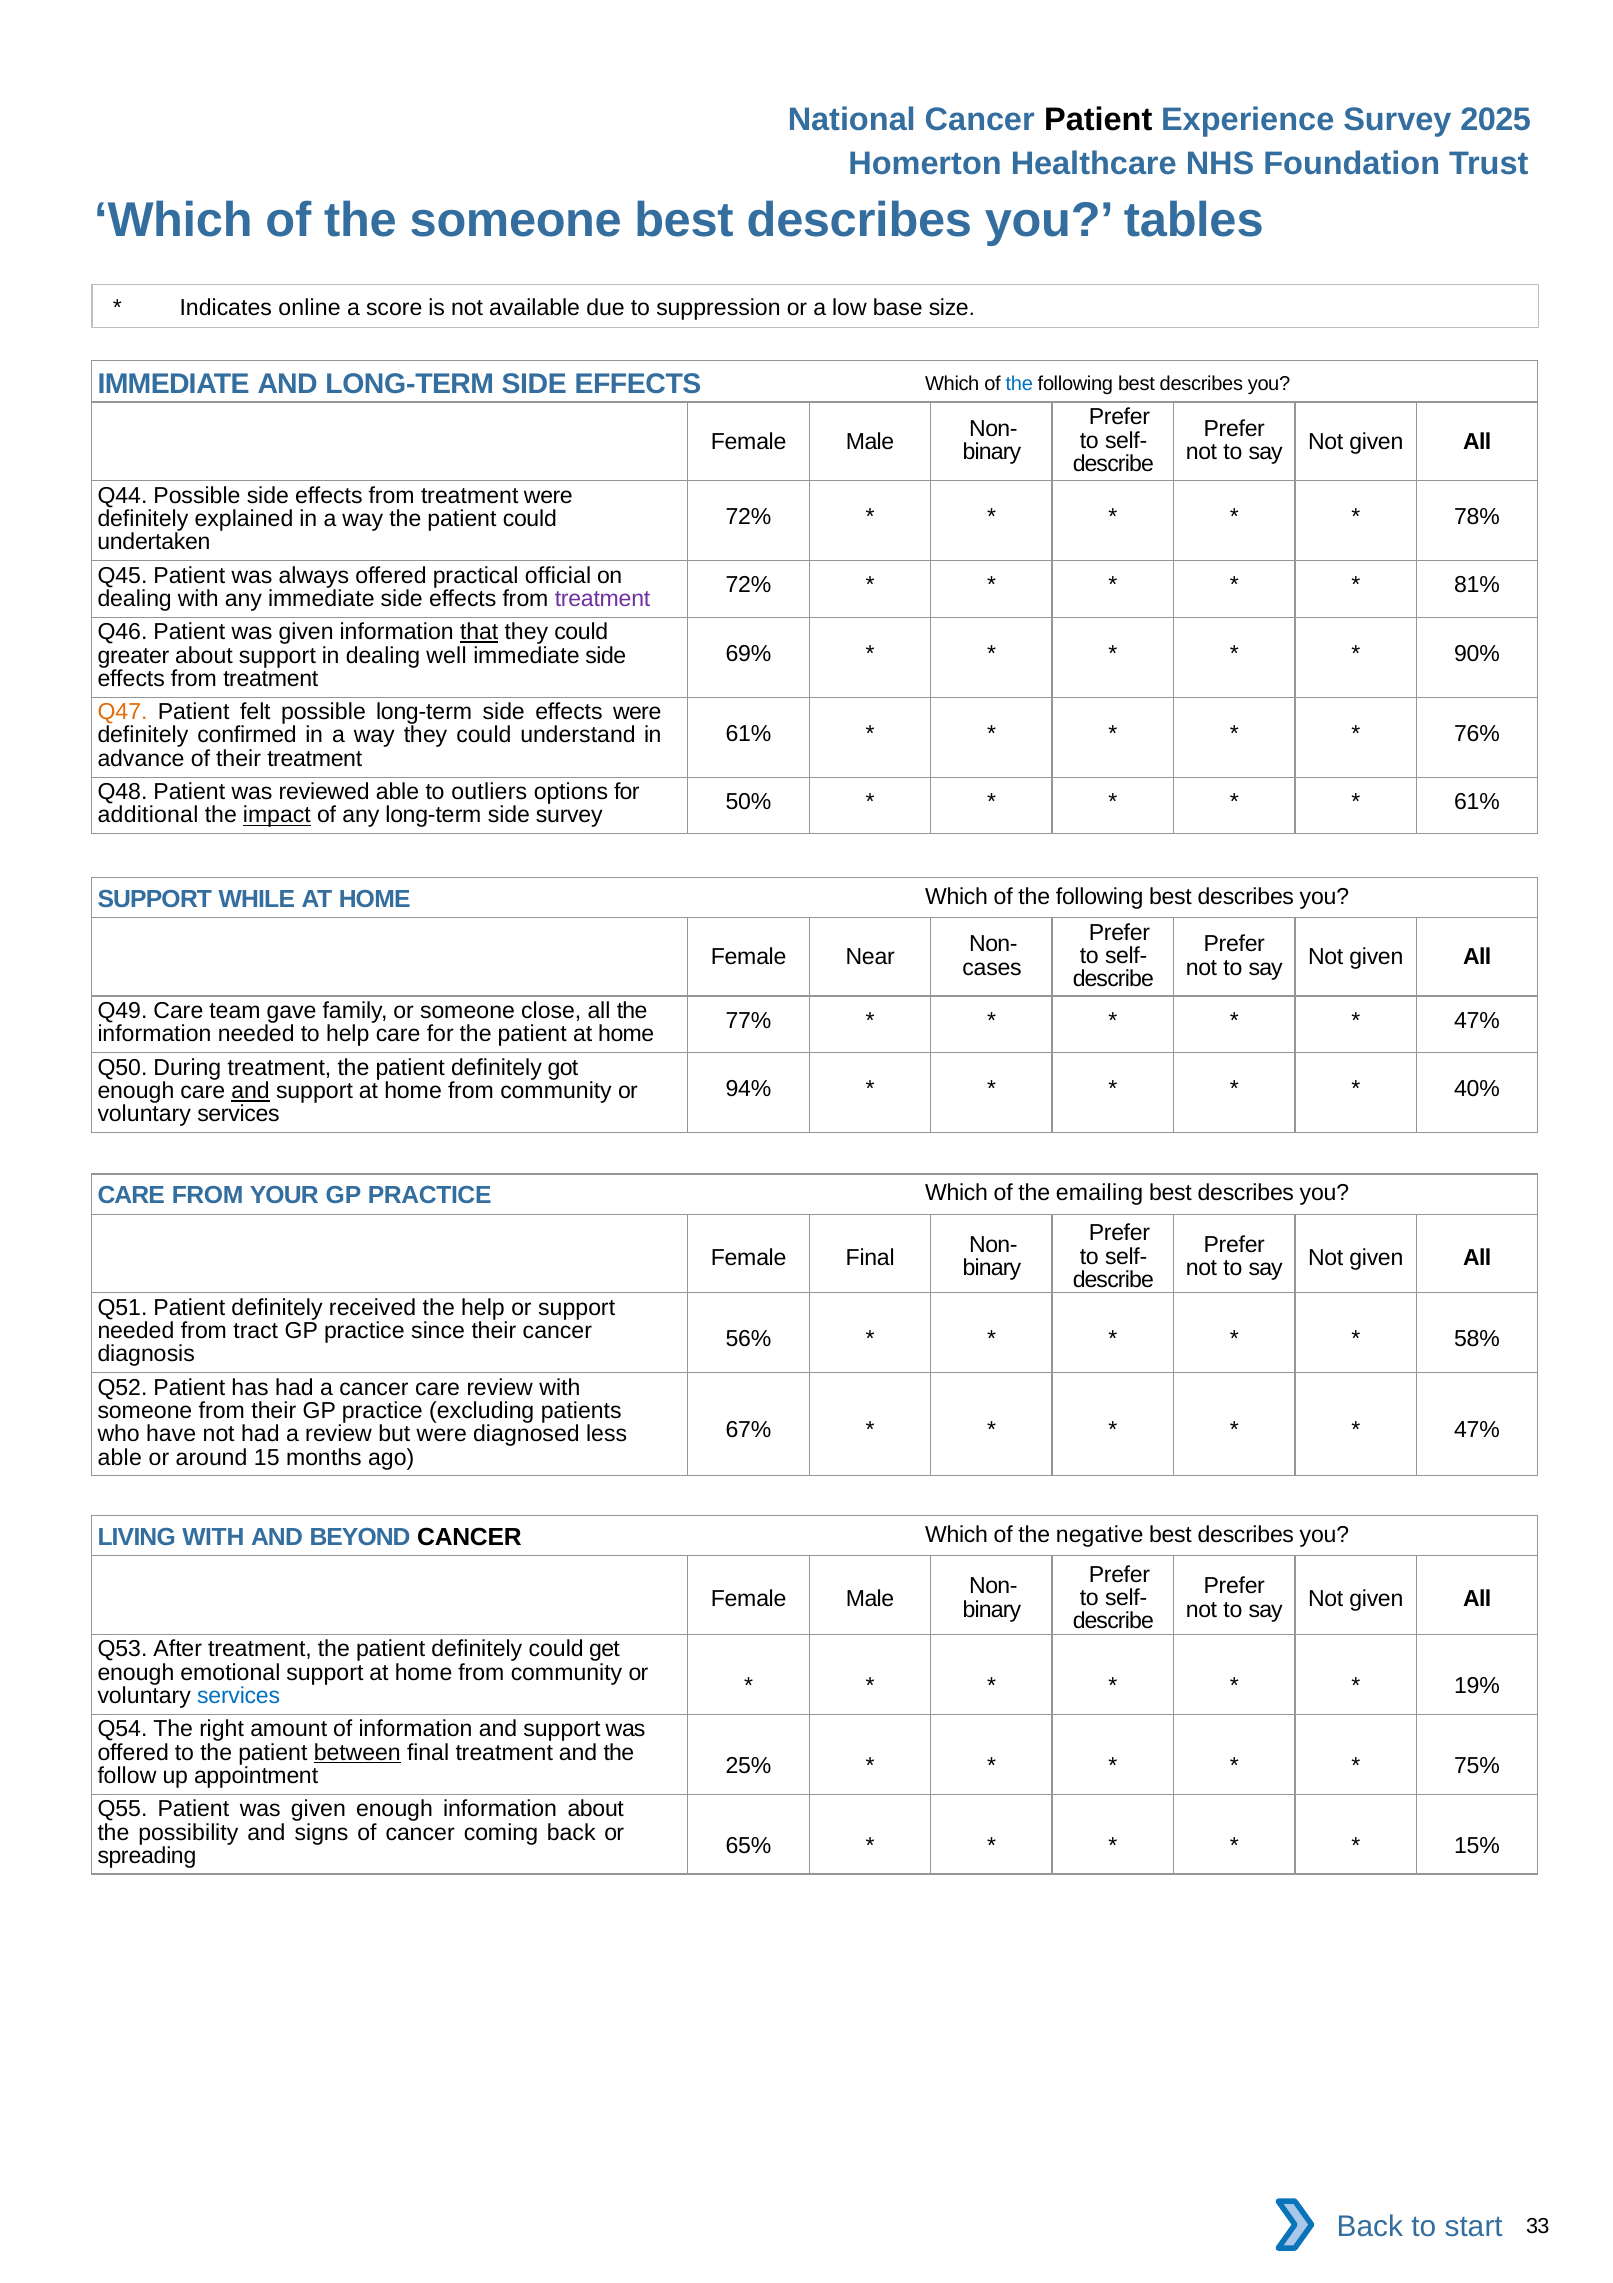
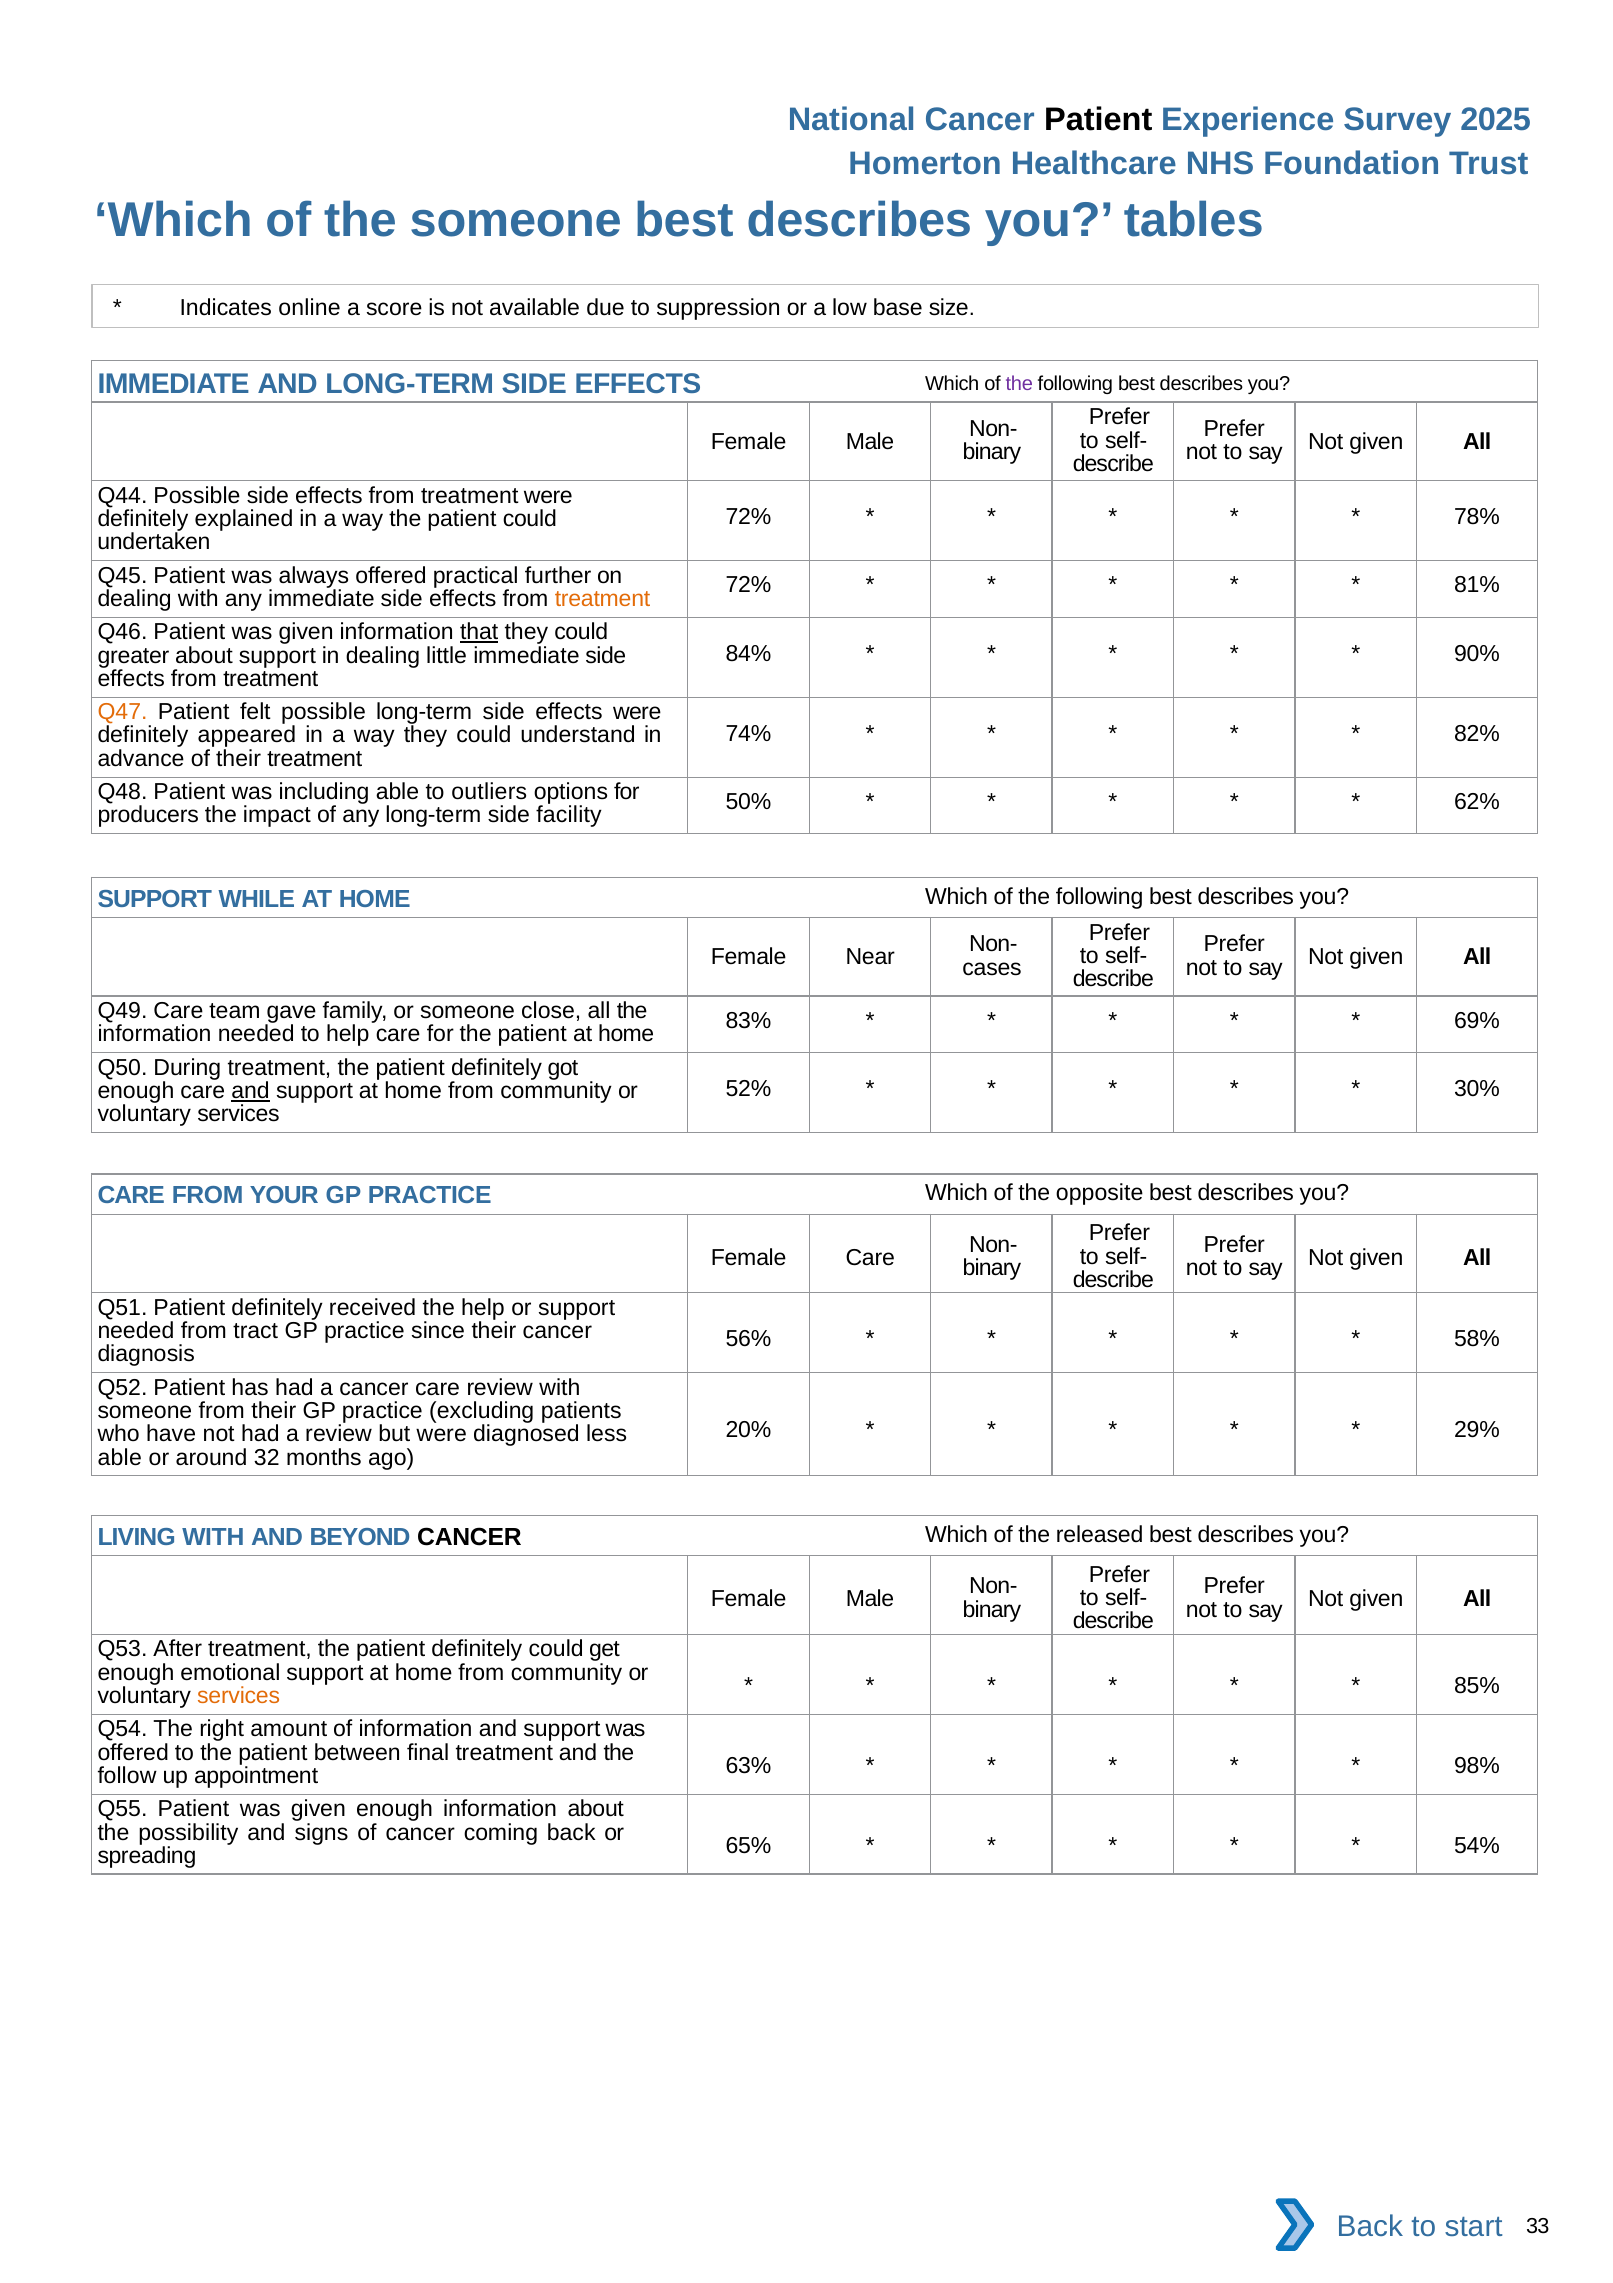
the at (1019, 383) colour: blue -> purple
official: official -> further
treatment at (603, 599) colour: purple -> orange
69%: 69% -> 84%
well: well -> little
61% at (748, 733): 61% -> 74%
76%: 76% -> 82%
confirmed: confirmed -> appeared
reviewed: reviewed -> including
61% at (1477, 802): 61% -> 62%
additional: additional -> producers
impact underline: present -> none
side survey: survey -> facility
77%: 77% -> 83%
47% at (1477, 1021): 47% -> 69%
94%: 94% -> 52%
40%: 40% -> 30%
emailing: emailing -> opposite
Female Final: Final -> Care
67%: 67% -> 20%
47% at (1477, 1430): 47% -> 29%
15: 15 -> 32
negative: negative -> released
services at (239, 1696) colour: blue -> orange
19%: 19% -> 85%
between underline: present -> none
25%: 25% -> 63%
75%: 75% -> 98%
15%: 15% -> 54%
